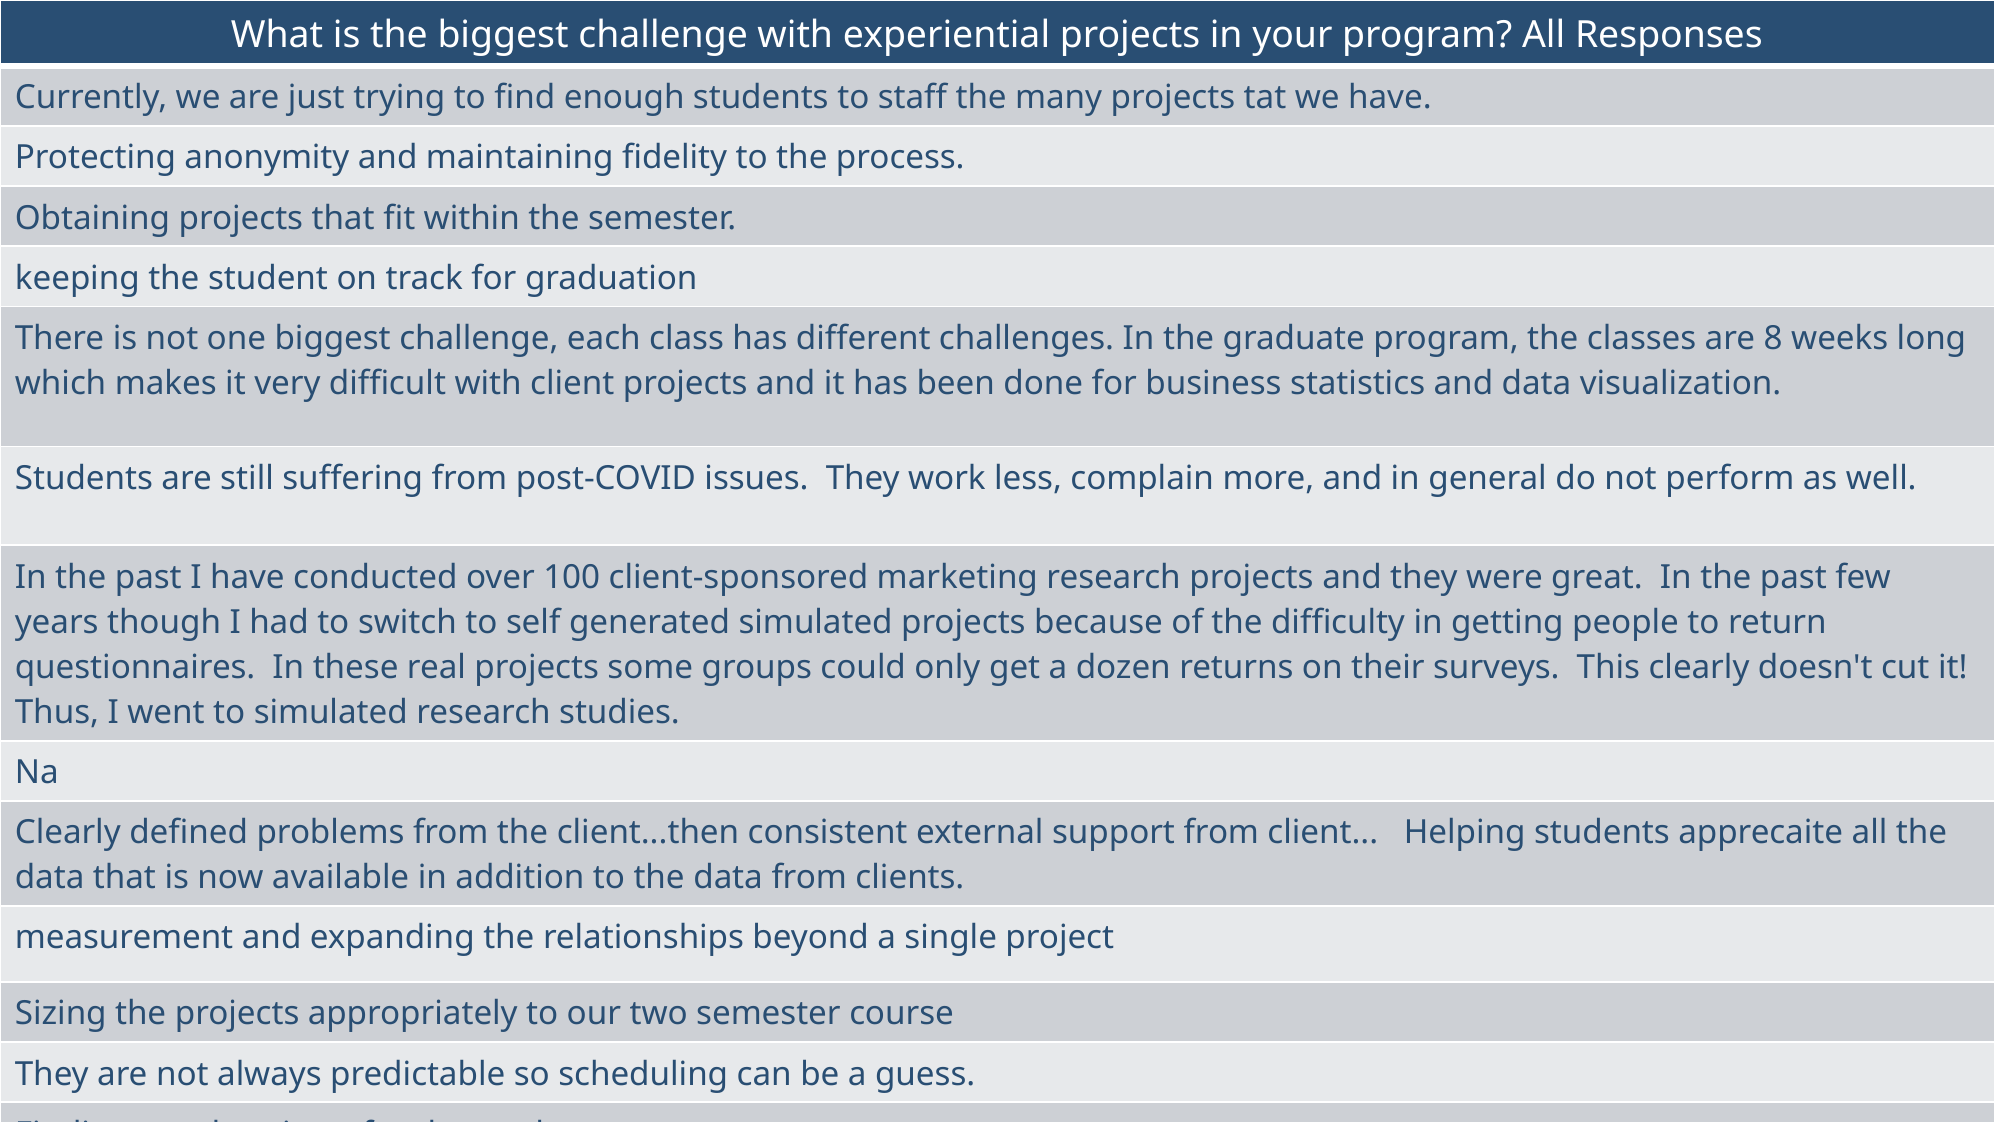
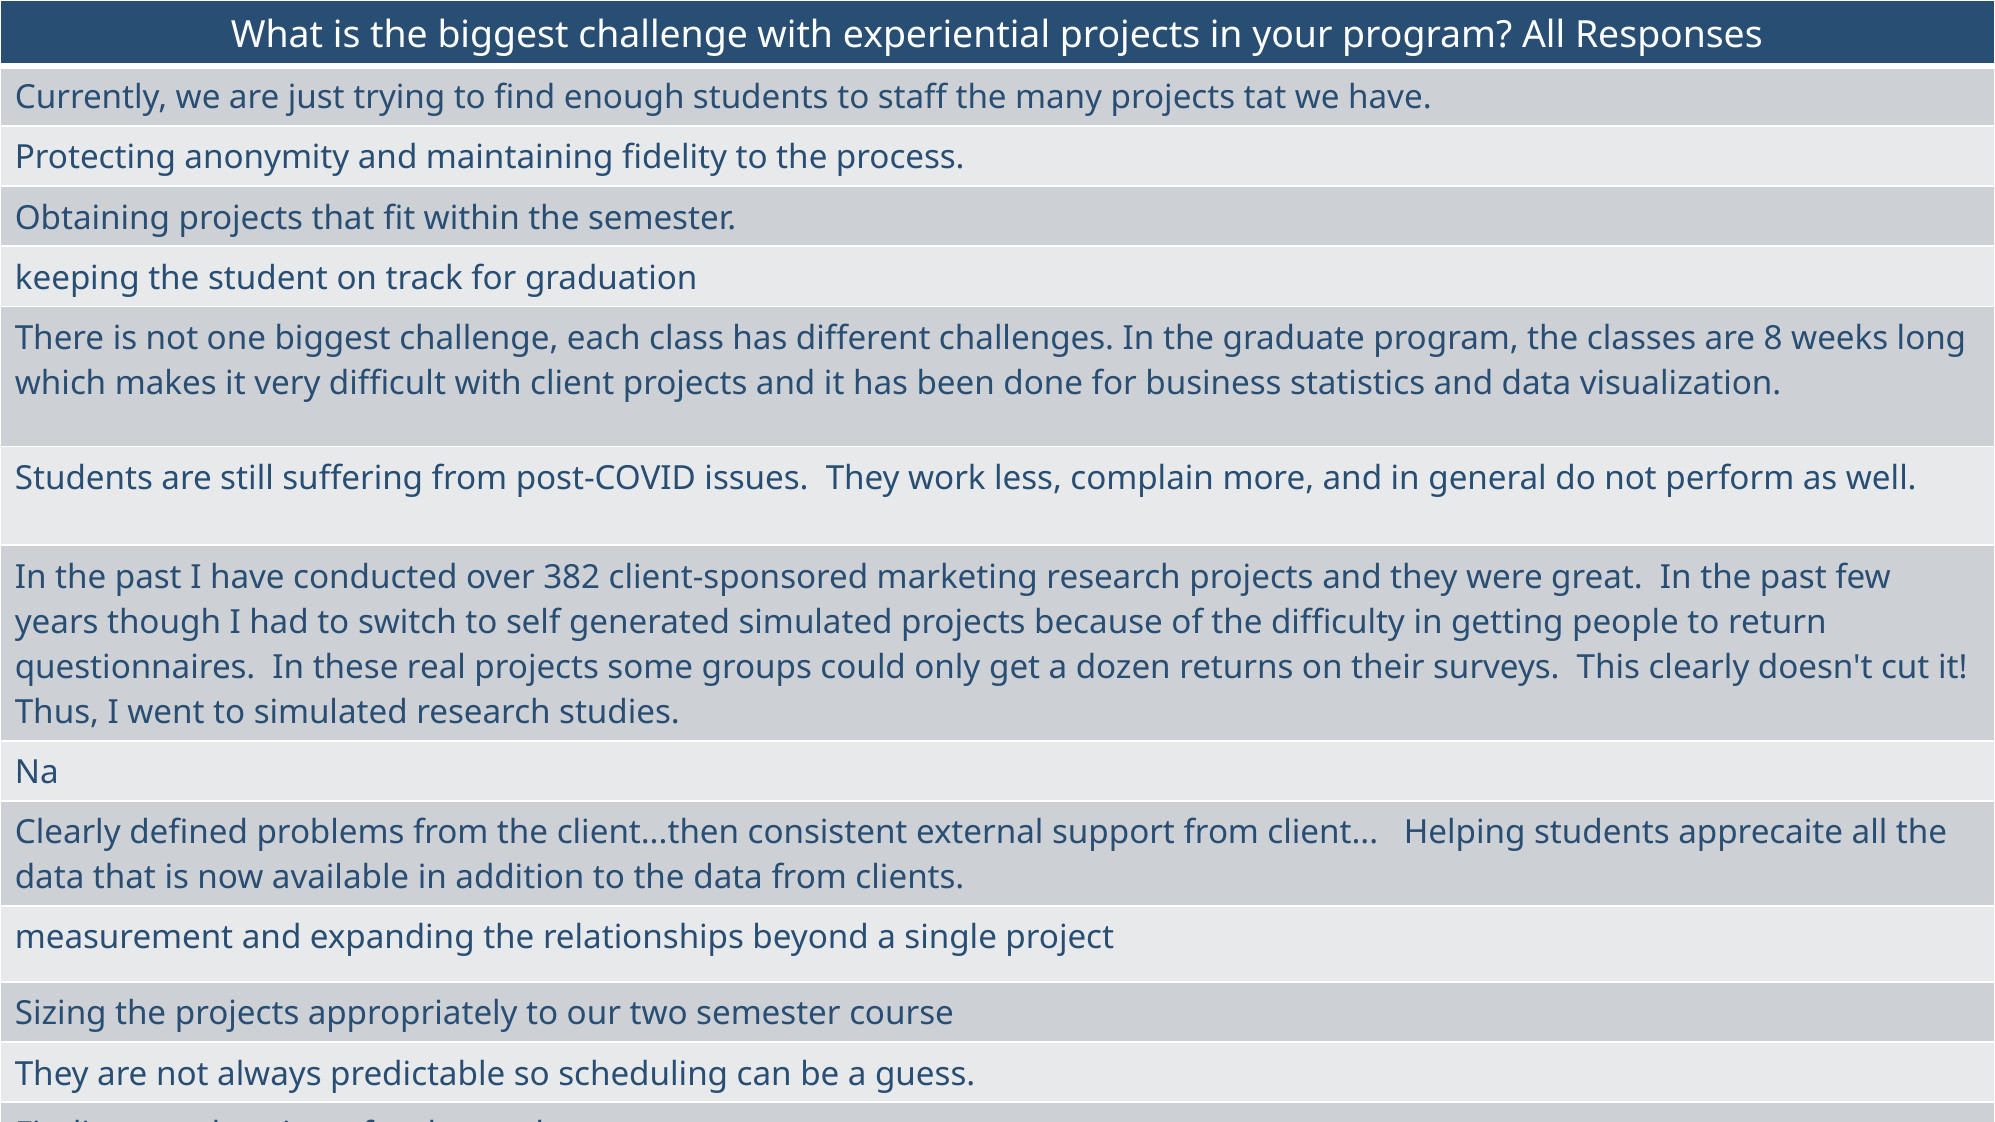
100: 100 -> 382
